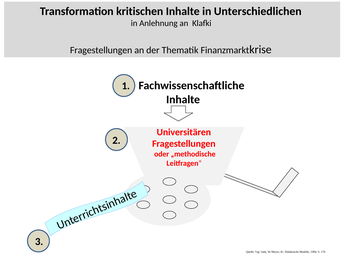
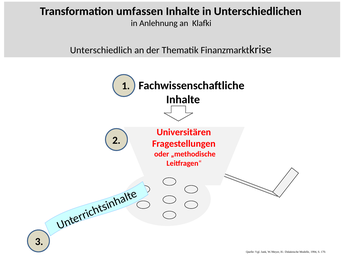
kritischen: kritischen -> umfassen
Fragestellungen at (101, 50): Fragestellungen -> Unterschiedlich
